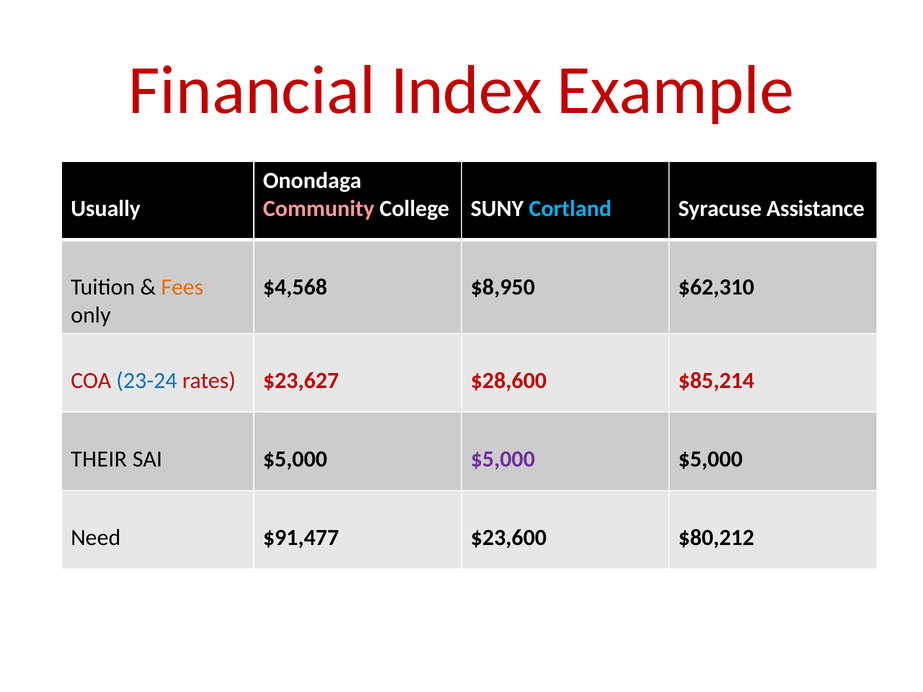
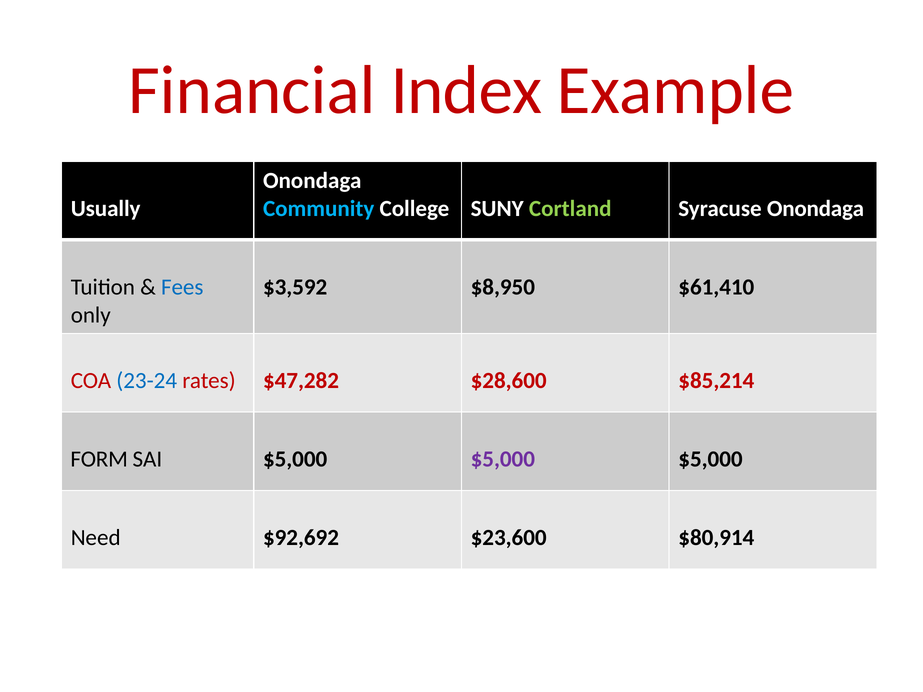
Community colour: pink -> light blue
Cortland colour: light blue -> light green
Syracuse Assistance: Assistance -> Onondaga
Fees colour: orange -> blue
$4,568: $4,568 -> $3,592
$62,310: $62,310 -> $61,410
$23,627: $23,627 -> $47,282
THEIR: THEIR -> FORM
$91,477: $91,477 -> $92,692
$80,212: $80,212 -> $80,914
